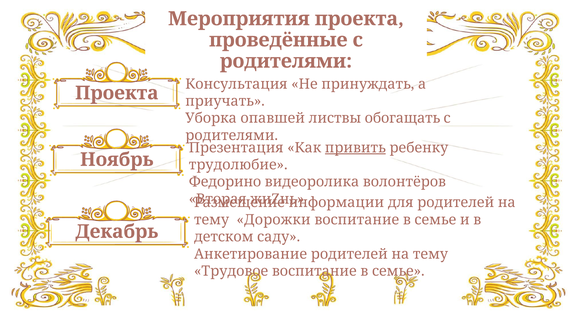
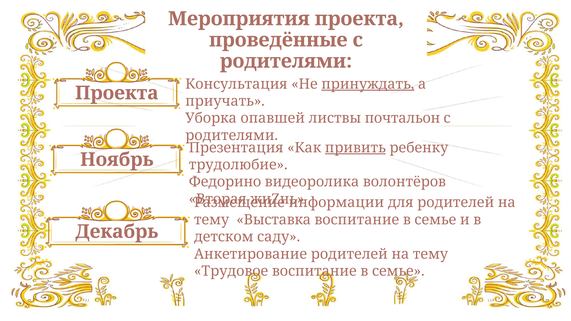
принуждать underline: none -> present
обогащать: обогащать -> почтальон
Дорожки: Дорожки -> Выставка
